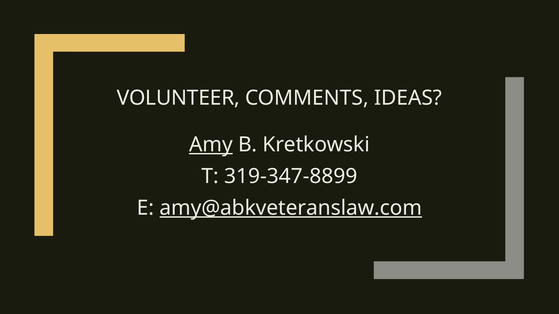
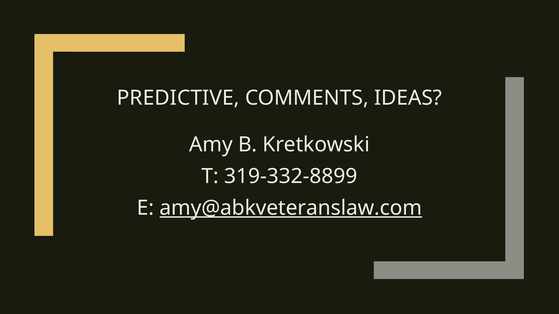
VOLUNTEER: VOLUNTEER -> PREDICTIVE
Amy underline: present -> none
319-347-8899: 319-347-8899 -> 319-332-8899
